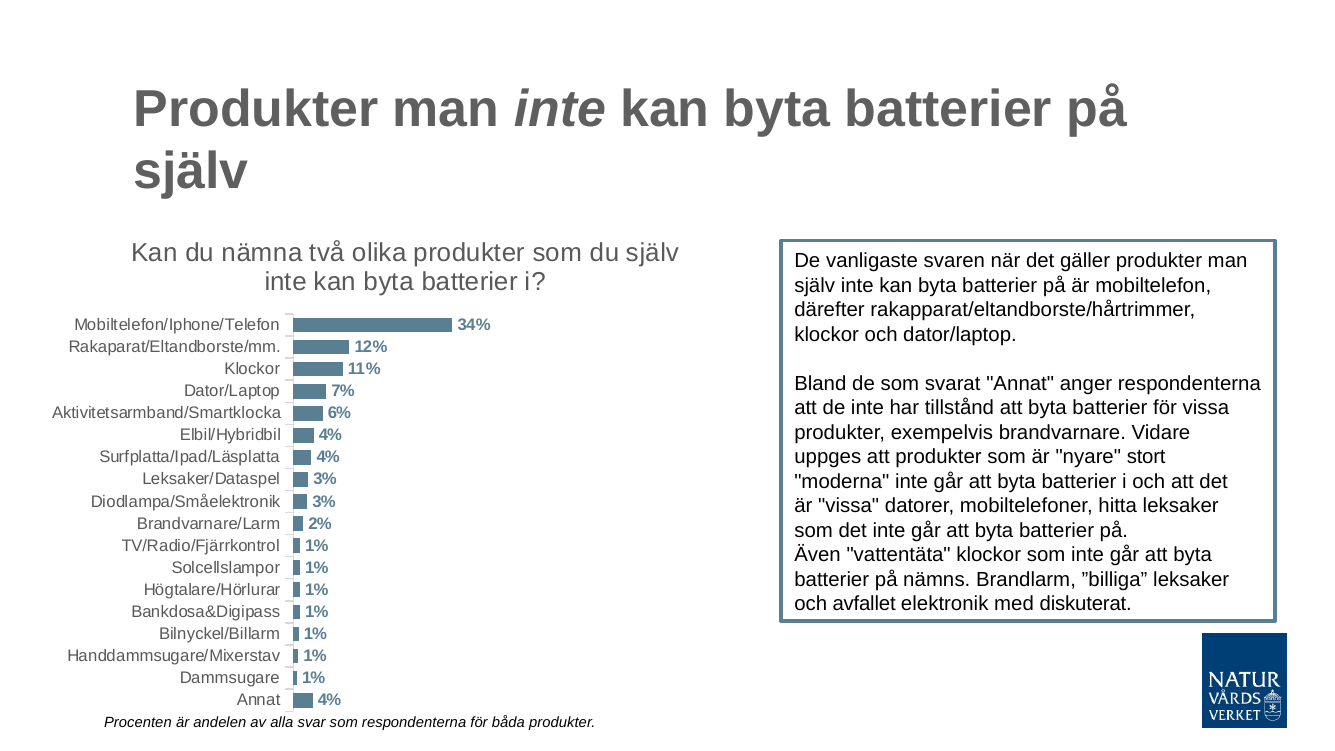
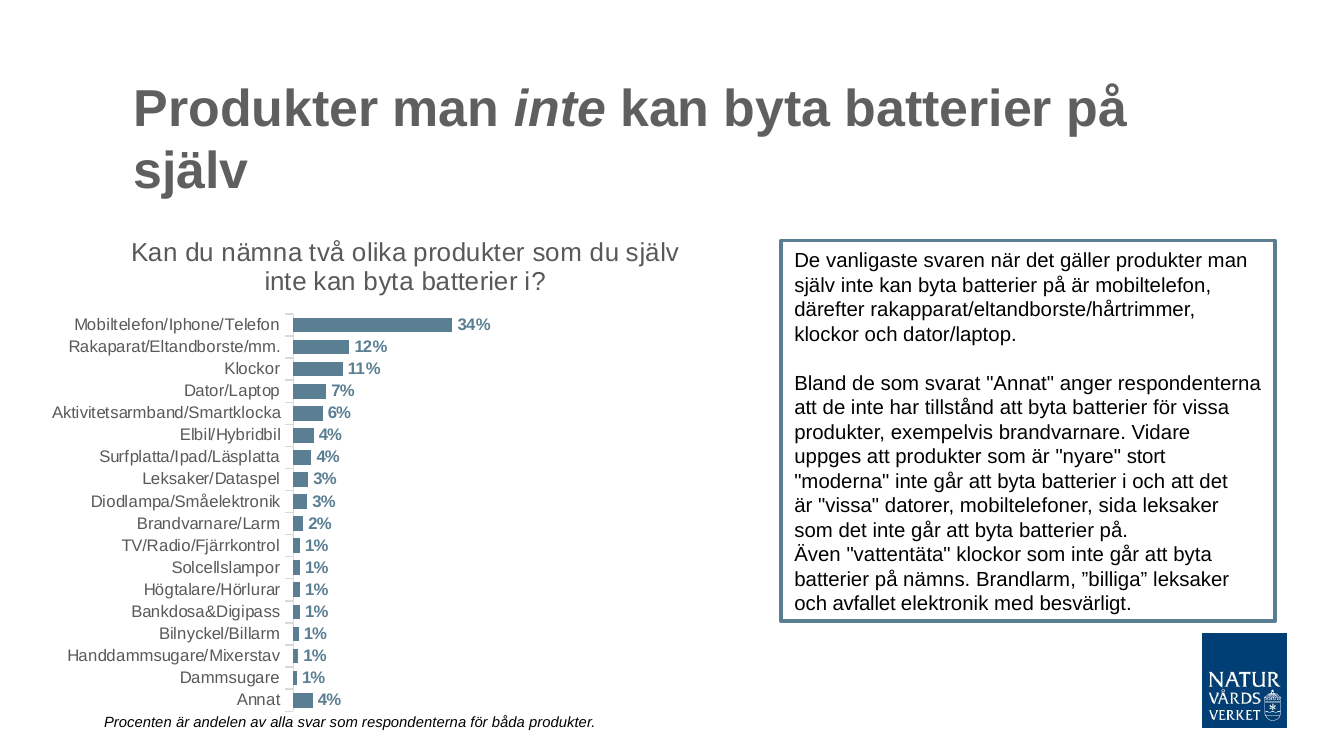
hitta: hitta -> sida
diskuterat: diskuterat -> besvärligt
